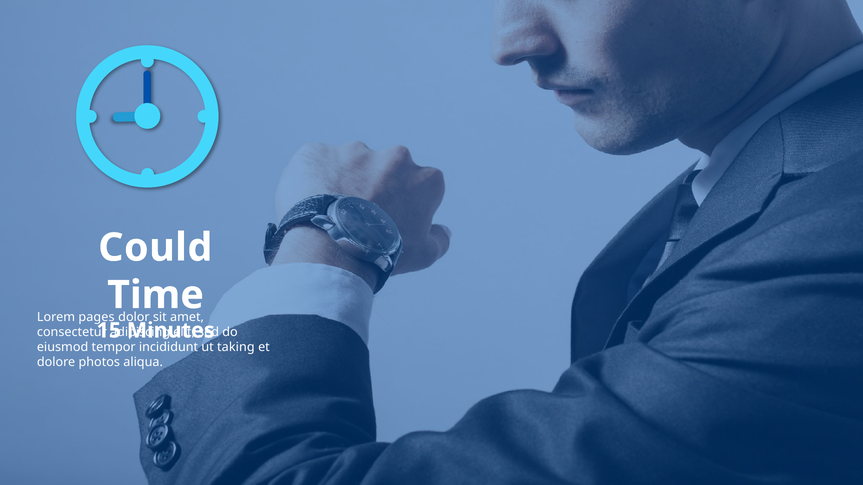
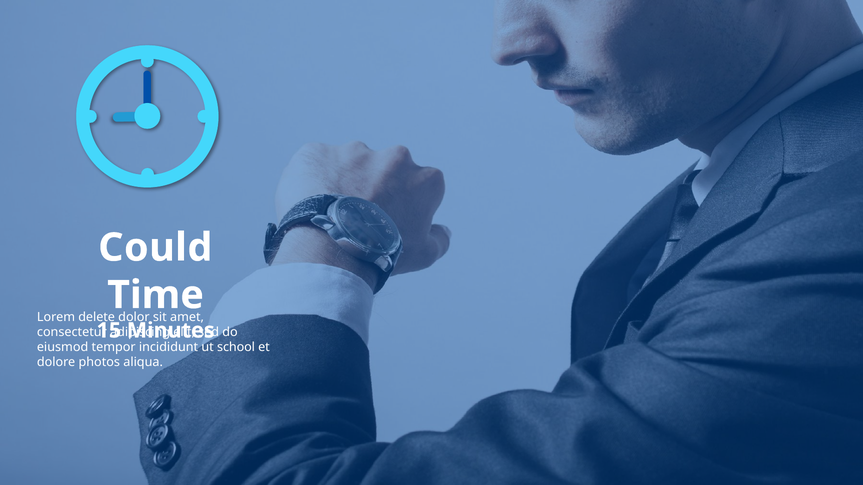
pages: pages -> delete
taking: taking -> school
